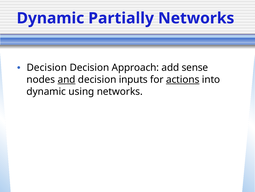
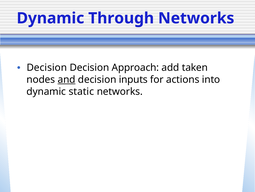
Partially: Partially -> Through
sense: sense -> taken
actions underline: present -> none
using: using -> static
